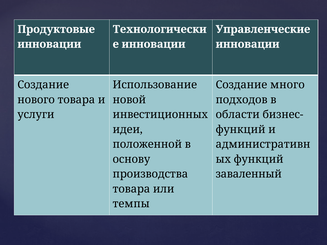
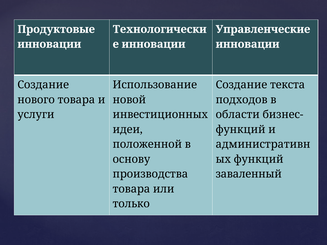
много: много -> текста
темпы: темпы -> только
